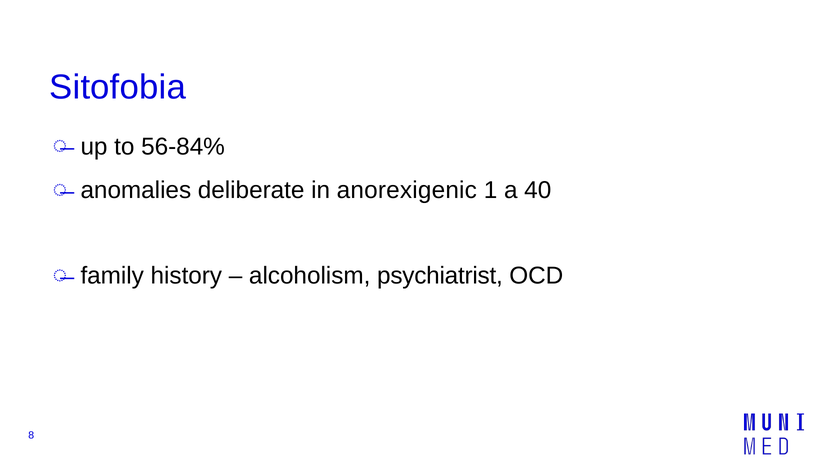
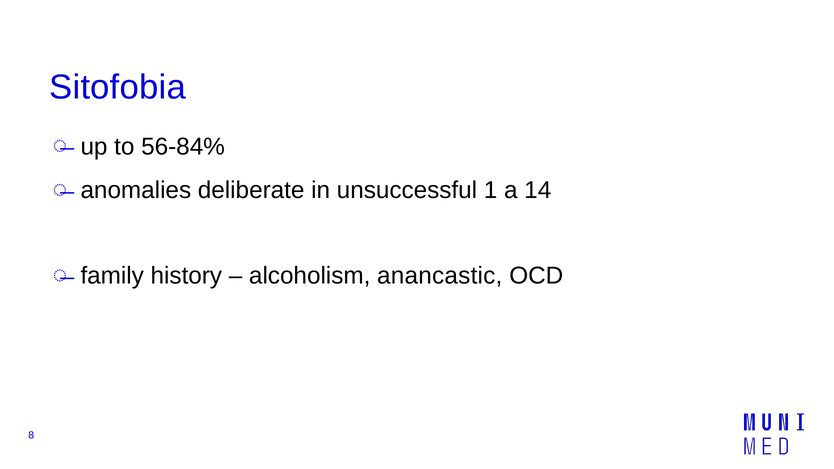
anorexigenic: anorexigenic -> unsuccessful
40: 40 -> 14
psychiatrist: psychiatrist -> anancastic
